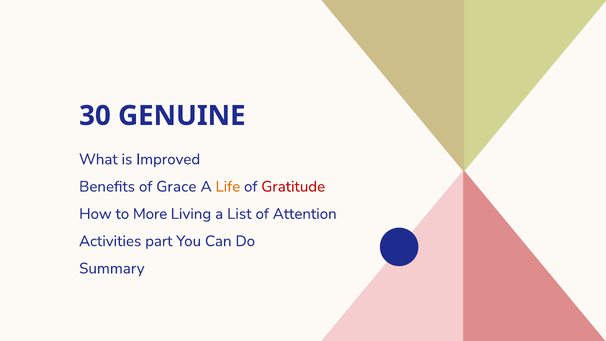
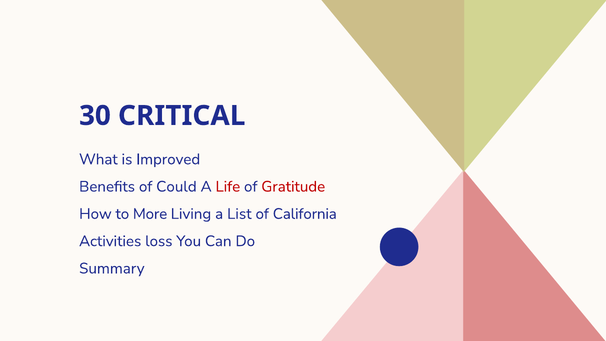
GENUINE: GENUINE -> CRITICAL
Grace: Grace -> Could
Life colour: orange -> red
Attention: Attention -> California
part: part -> loss
